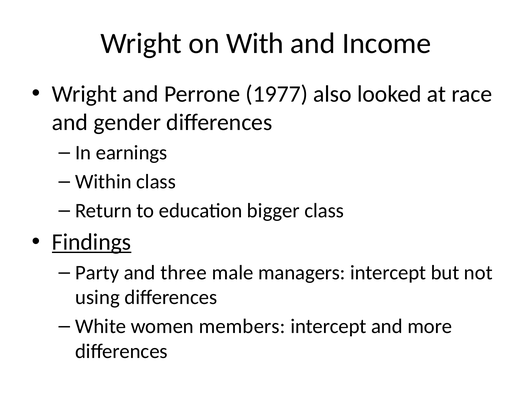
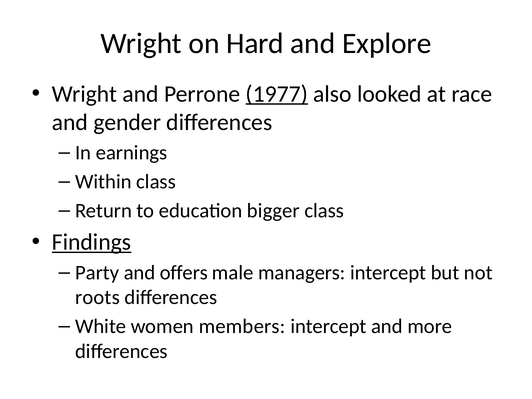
With: With -> Hard
Income: Income -> Explore
1977 underline: none -> present
three: three -> offers
using: using -> roots
